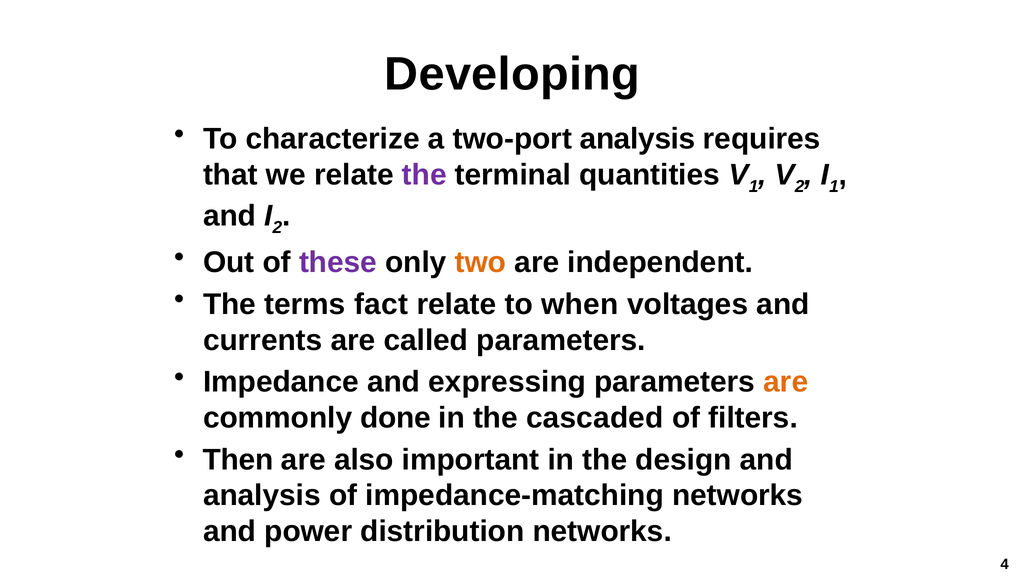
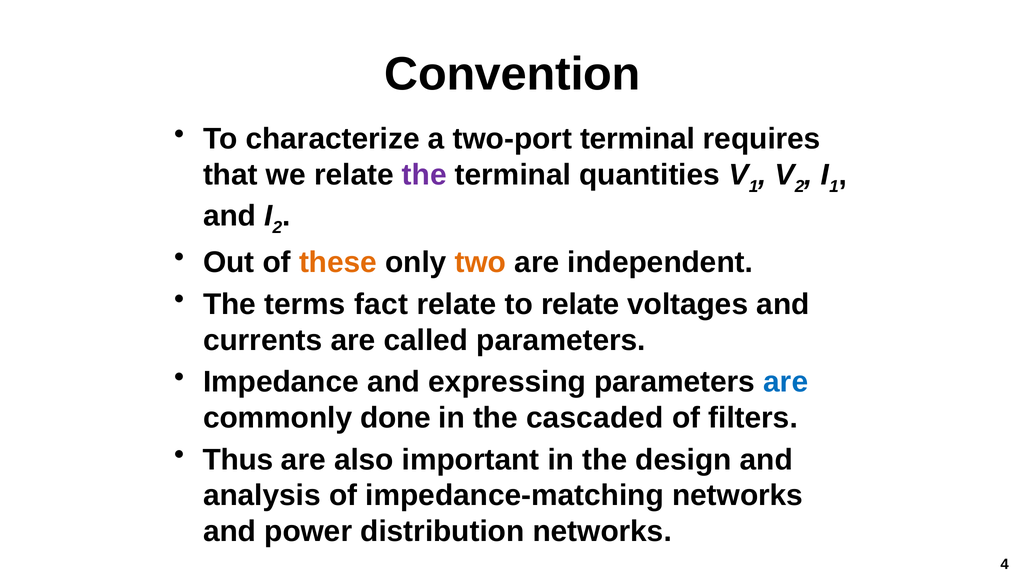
Developing: Developing -> Convention
two-port analysis: analysis -> terminal
these colour: purple -> orange
to when: when -> relate
are at (786, 382) colour: orange -> blue
Then: Then -> Thus
